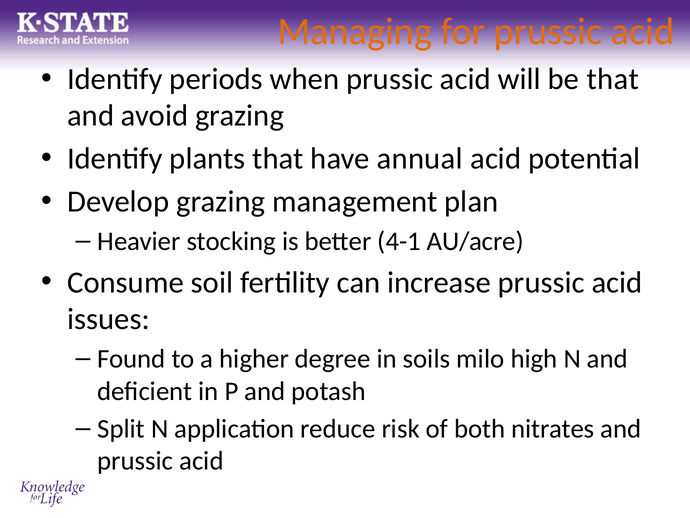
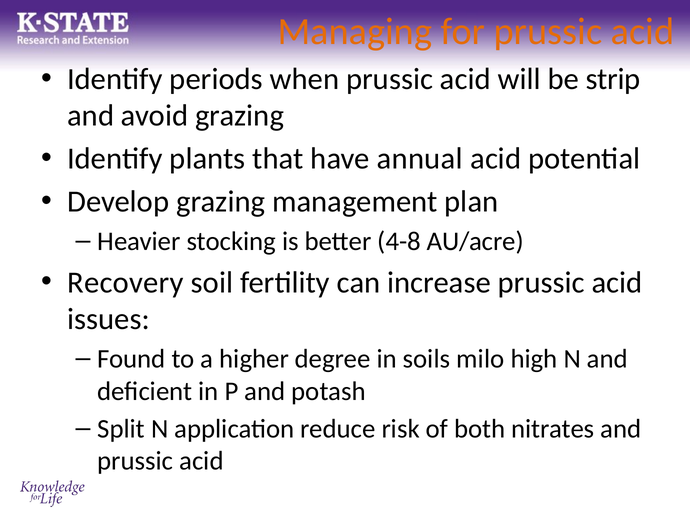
be that: that -> strip
4-1: 4-1 -> 4-8
Consume: Consume -> Recovery
